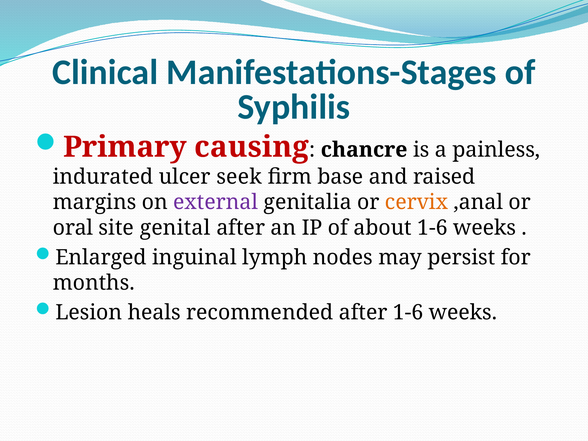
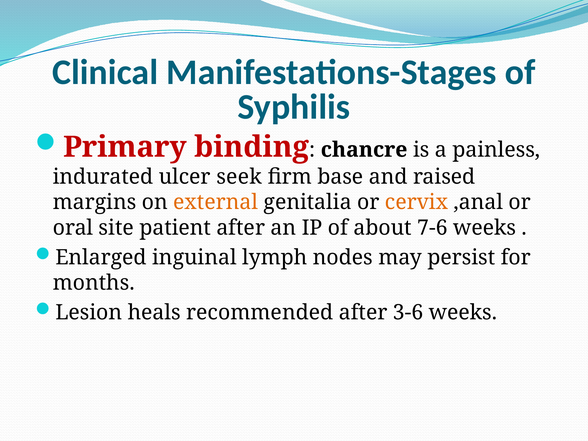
causing: causing -> binding
external colour: purple -> orange
genital: genital -> patient
about 1-6: 1-6 -> 7-6
after 1-6: 1-6 -> 3-6
